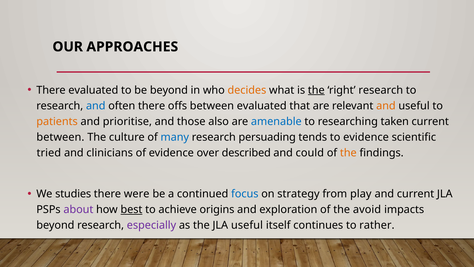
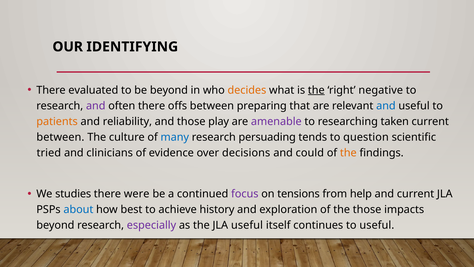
APPROACHES: APPROACHES -> IDENTIFYING
right research: research -> negative
and at (96, 106) colour: blue -> purple
between evaluated: evaluated -> preparing
and at (386, 106) colour: orange -> blue
prioritise: prioritise -> reliability
also: also -> play
amenable colour: blue -> purple
to evidence: evidence -> question
described: described -> decisions
focus colour: blue -> purple
strategy: strategy -> tensions
play: play -> help
about colour: purple -> blue
best underline: present -> none
origins: origins -> history
the avoid: avoid -> those
to rather: rather -> useful
